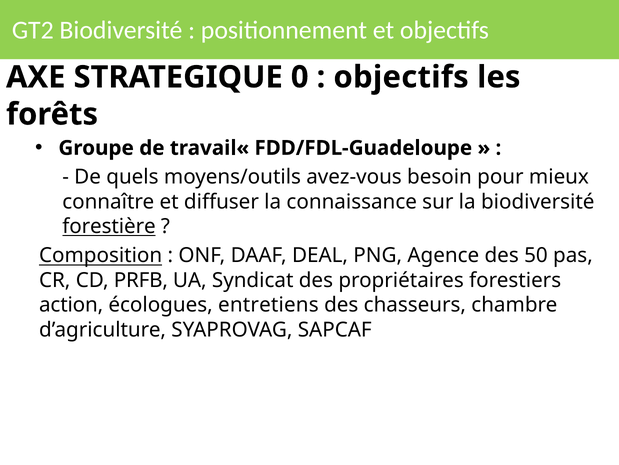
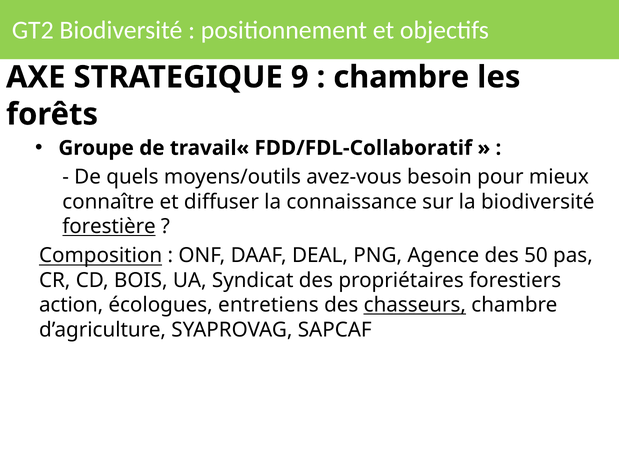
0: 0 -> 9
objectifs at (401, 77): objectifs -> chambre
FDD/FDL-Guadeloupe: FDD/FDL-Guadeloupe -> FDD/FDL-Collaboratif
PRFB: PRFB -> BOIS
chasseurs underline: none -> present
